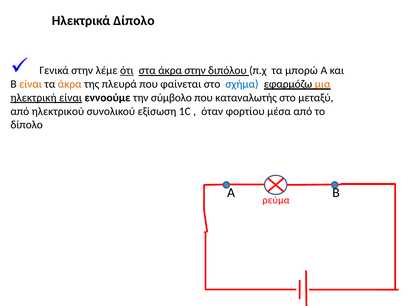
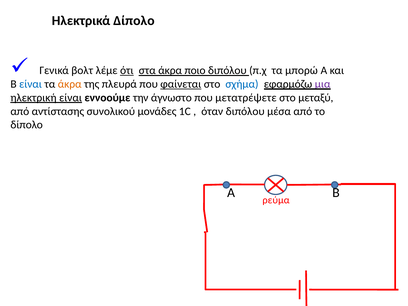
Γενικά στην: στην -> βολτ
άκρα στην: στην -> ποιο
είναι at (31, 84) colour: orange -> blue
φαίνεται underline: none -> present
μια colour: orange -> purple
σύμβολο: σύμβολο -> άγνωστο
καταναλωτής: καταναλωτής -> μετατρέψετε
ηλεκτρικού: ηλεκτρικού -> αντίστασης
εξίσωση: εξίσωση -> μονάδες
όταν φορτίου: φορτίου -> διπόλου
